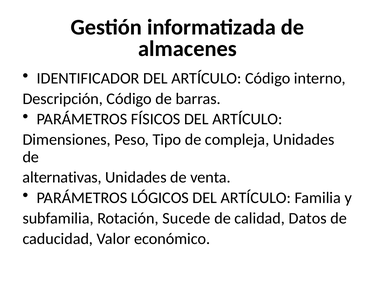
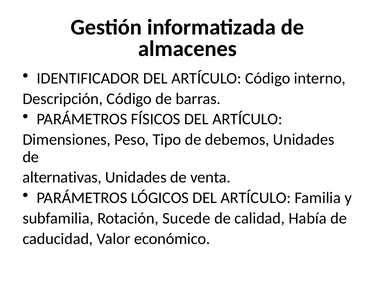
compleja: compleja -> debemos
Datos: Datos -> Había
